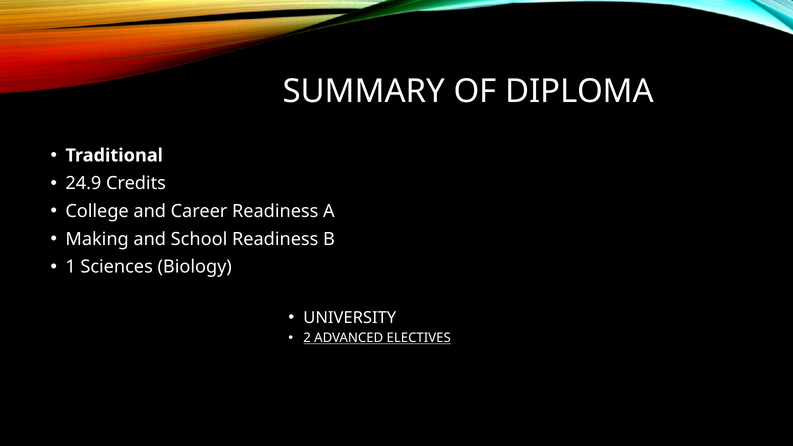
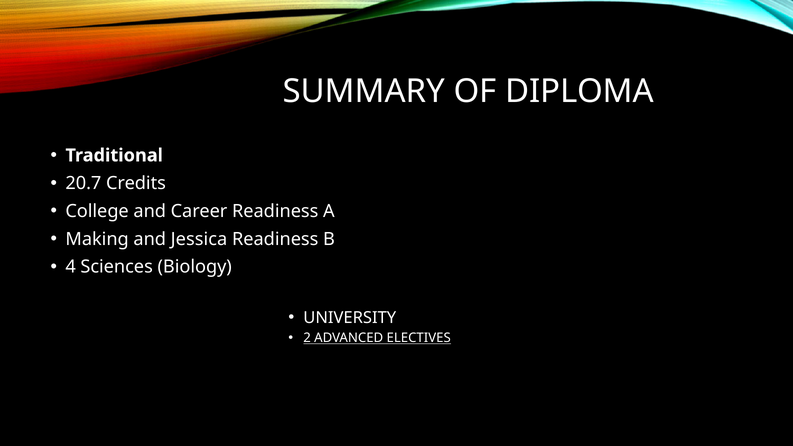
24.9: 24.9 -> 20.7
School: School -> Jessica
1: 1 -> 4
